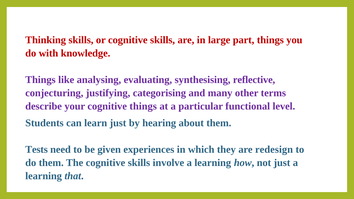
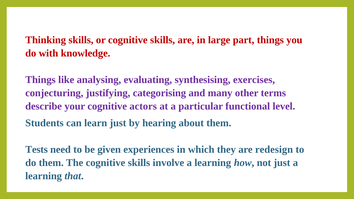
reflective: reflective -> exercises
cognitive things: things -> actors
